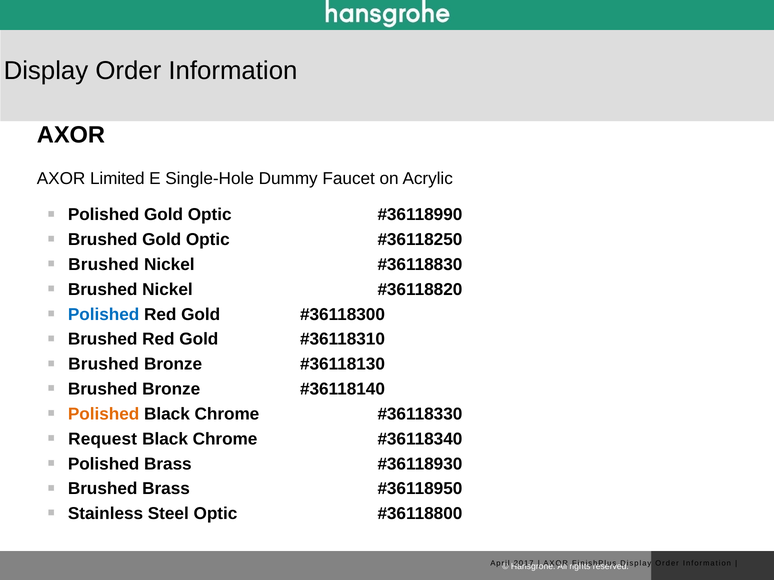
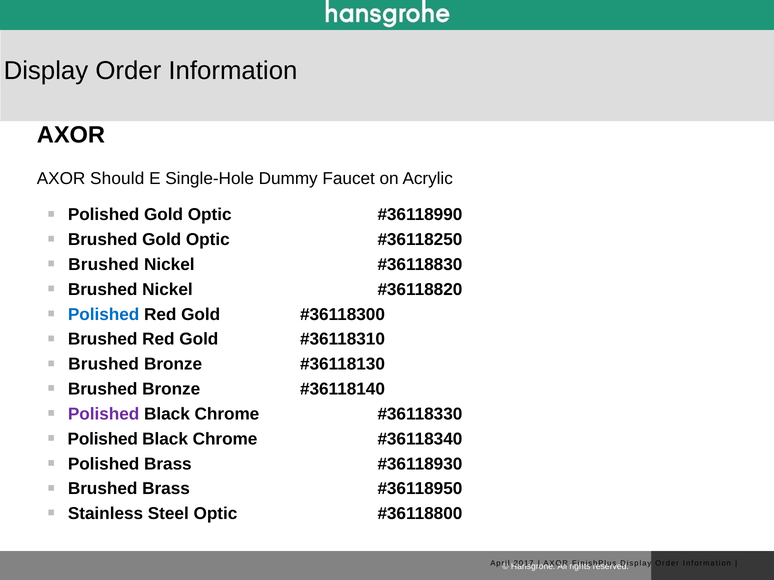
Limited: Limited -> Should
Polished at (104, 414) colour: orange -> purple
Request at (103, 439): Request -> Polished
